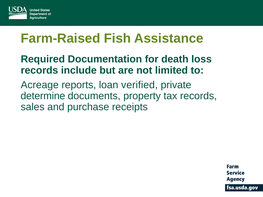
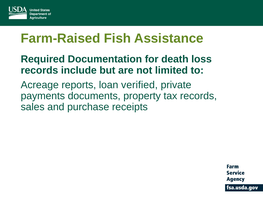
determine: determine -> payments
